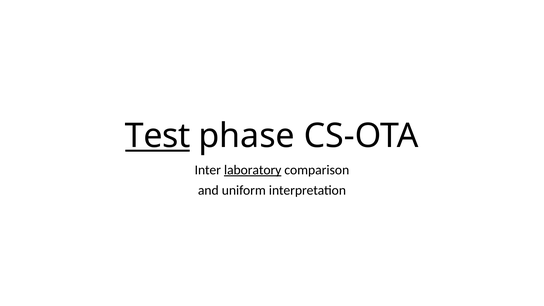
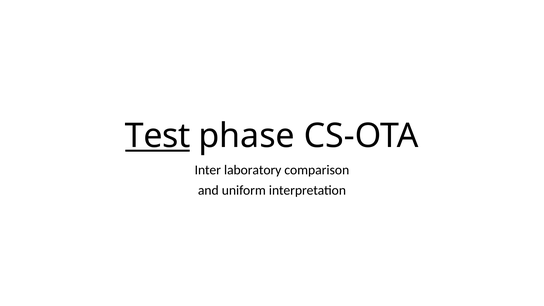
laboratory underline: present -> none
